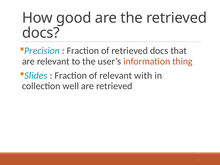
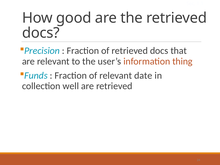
Slides: Slides -> Funds
with: with -> date
